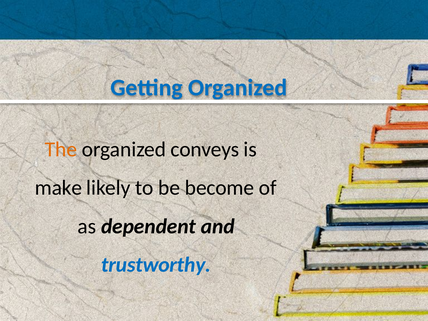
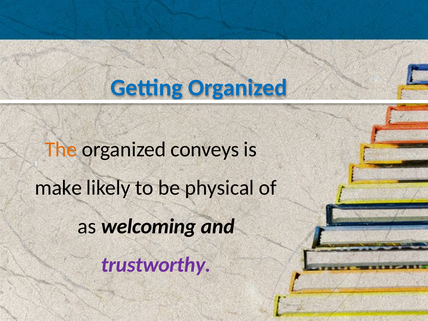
become: become -> physical
dependent: dependent -> welcoming
trustworthy colour: blue -> purple
